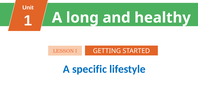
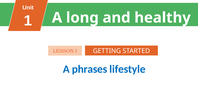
specific: specific -> phrases
